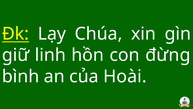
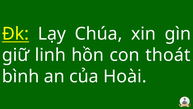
đừng: đừng -> thoát
